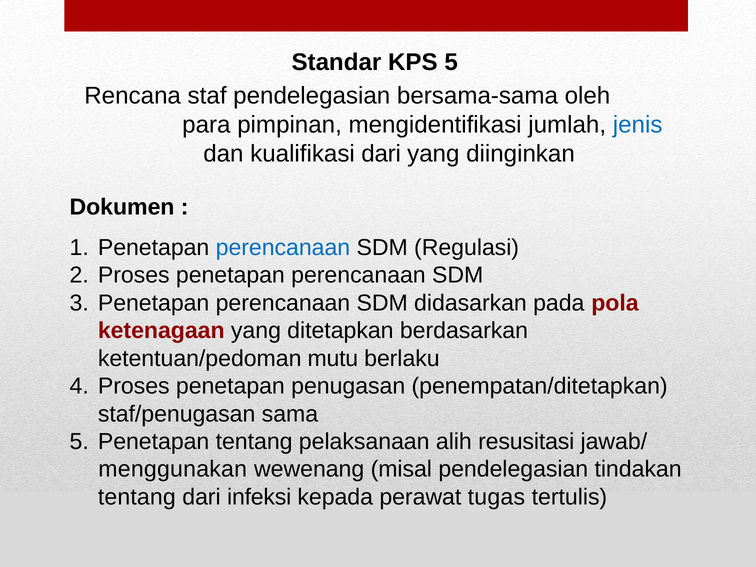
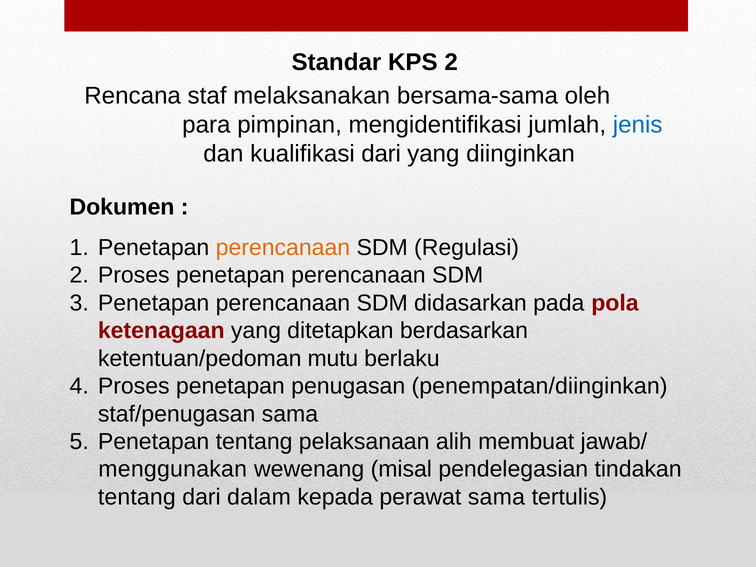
KPS 5: 5 -> 2
staf pendelegasian: pendelegasian -> melaksanakan
perencanaan at (283, 248) colour: blue -> orange
penempatan/ditetapkan: penempatan/ditetapkan -> penempatan/diinginkan
resusitasi: resusitasi -> membuat
infeksi: infeksi -> dalam
perawat tugas: tugas -> sama
